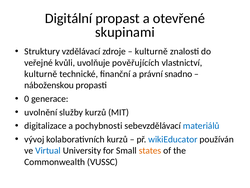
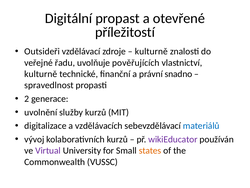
skupinami: skupinami -> příležitostí
Struktury: Struktury -> Outsideři
kvůli: kvůli -> řadu
náboženskou: náboženskou -> spravedlnost
0: 0 -> 2
pochybnosti: pochybnosti -> vzdělávacích
wikiEducator colour: blue -> purple
Virtual colour: blue -> purple
